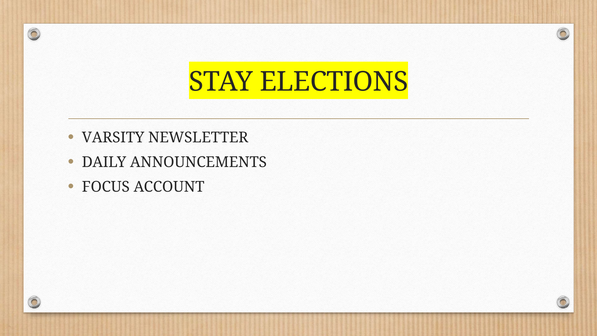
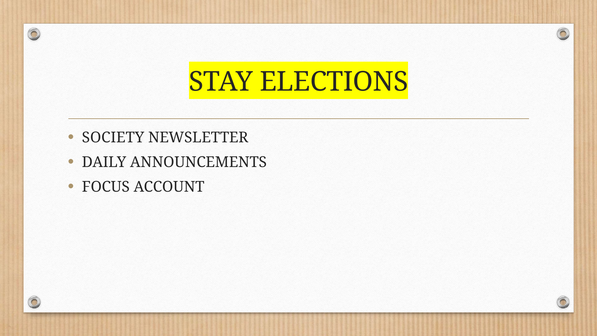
VARSITY: VARSITY -> SOCIETY
